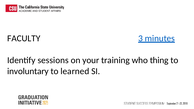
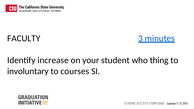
sessions: sessions -> increase
training: training -> student
learned: learned -> courses
